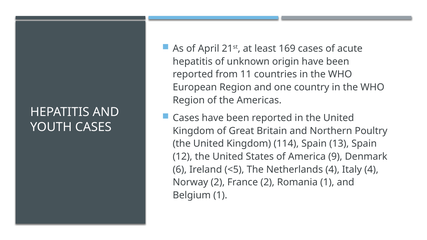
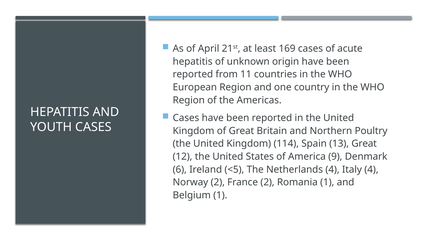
13 Spain: Spain -> Great
